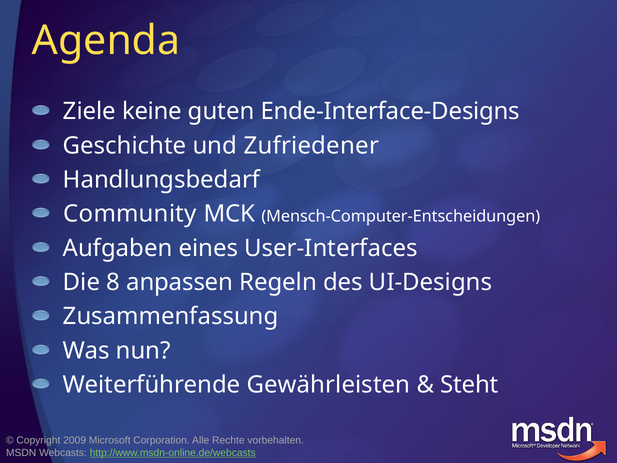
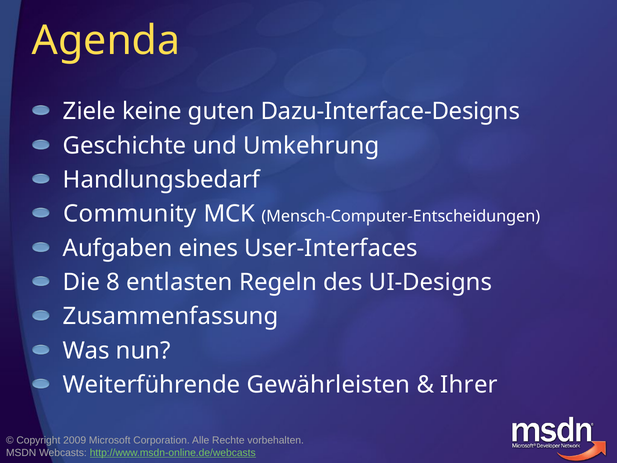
Ende-Interface-Designs: Ende-Interface-Designs -> Dazu-Interface-Designs
Zufriedener: Zufriedener -> Umkehrung
anpassen: anpassen -> entlasten
Steht: Steht -> Ihrer
